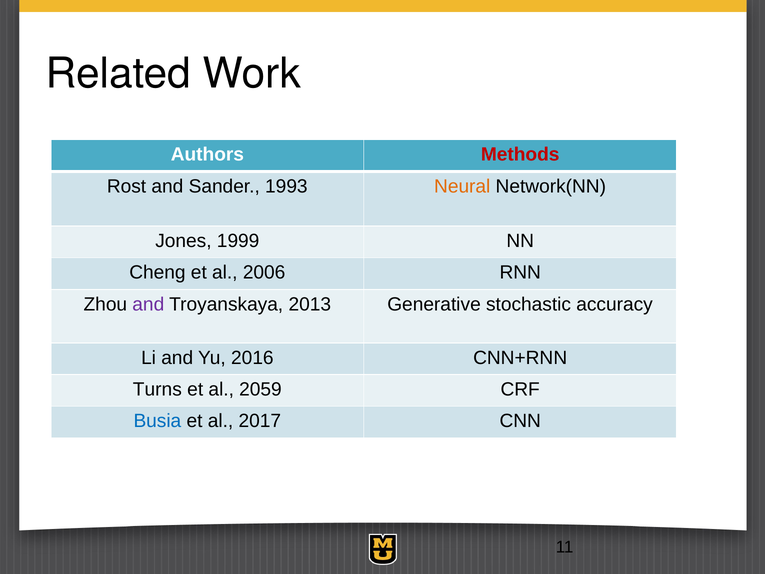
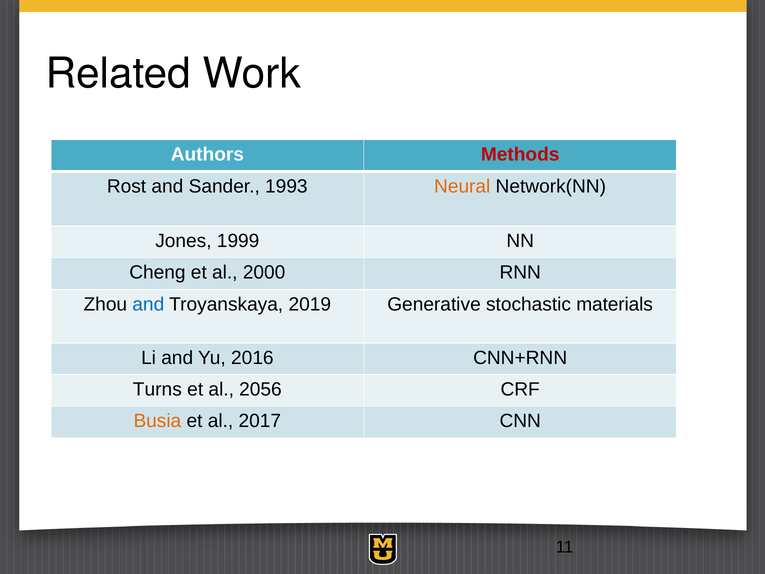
2006: 2006 -> 2000
and at (148, 304) colour: purple -> blue
2013: 2013 -> 2019
accuracy: accuracy -> materials
2059: 2059 -> 2056
Busia colour: blue -> orange
